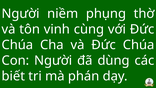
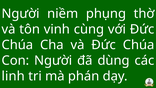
biết: biết -> linh
